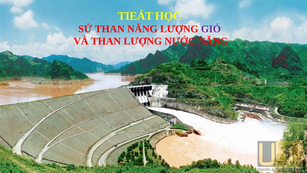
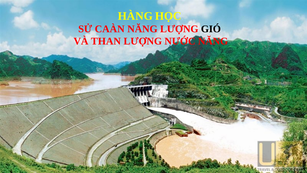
TIEÁT: TIEÁT -> HÀNG
SỬ THAN: THAN -> CAÀN
GIÓ colour: purple -> black
